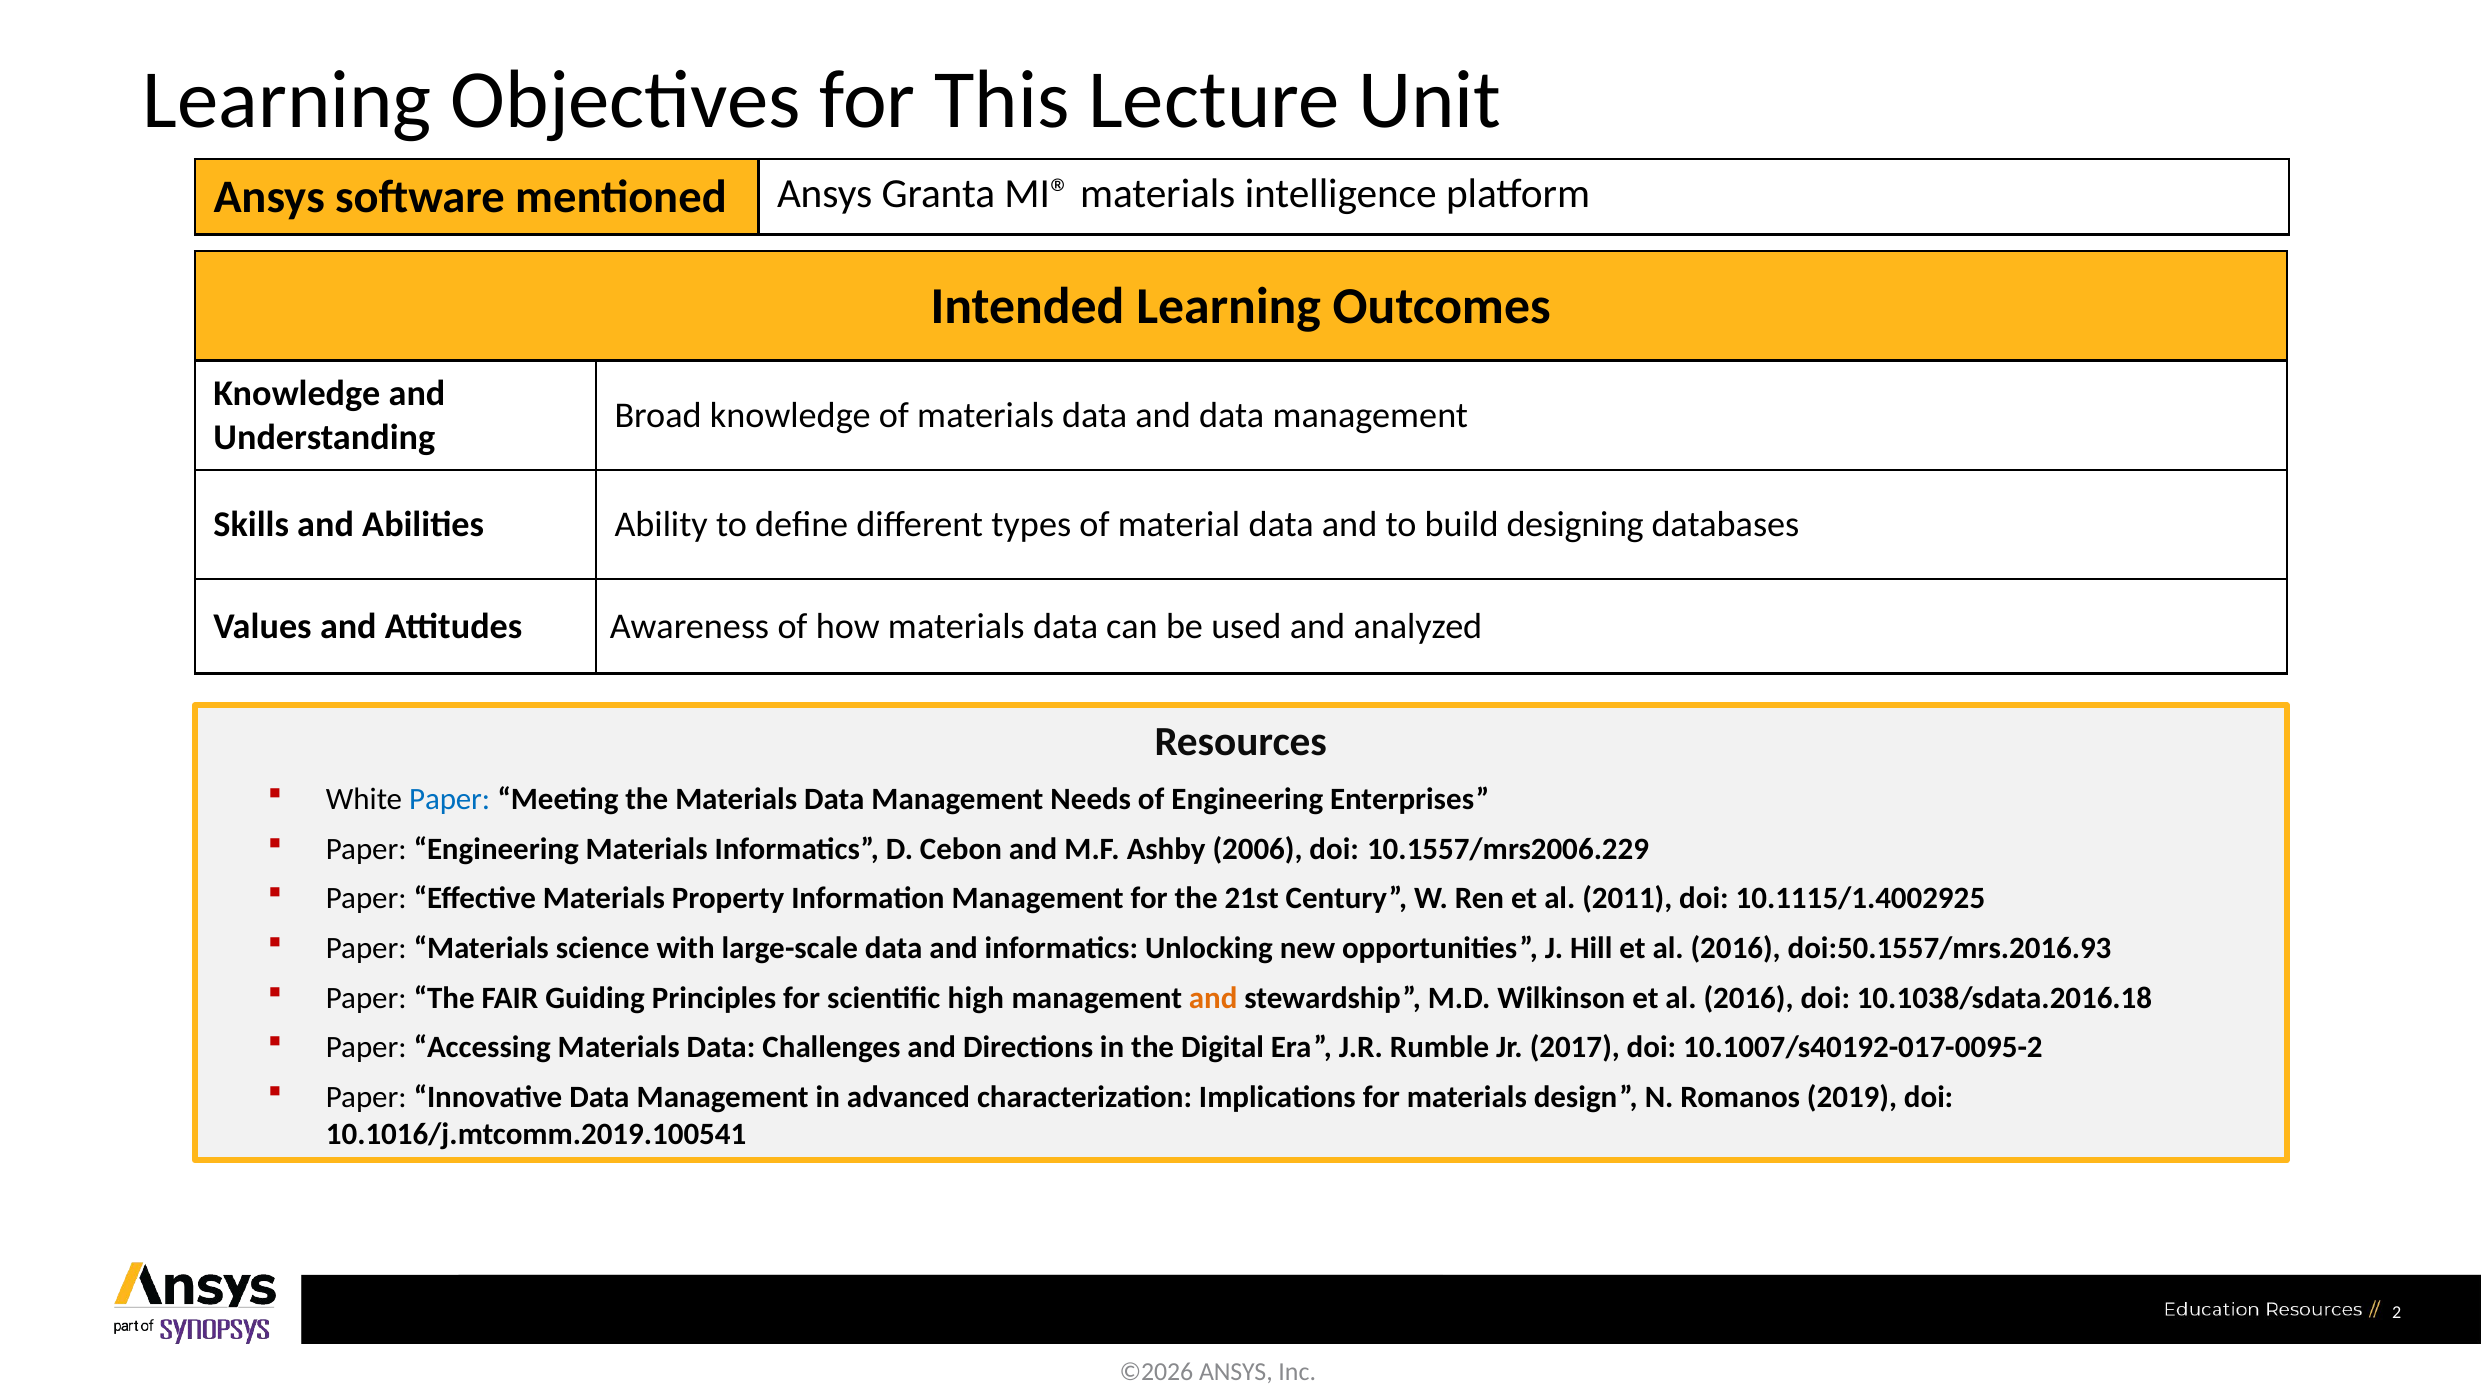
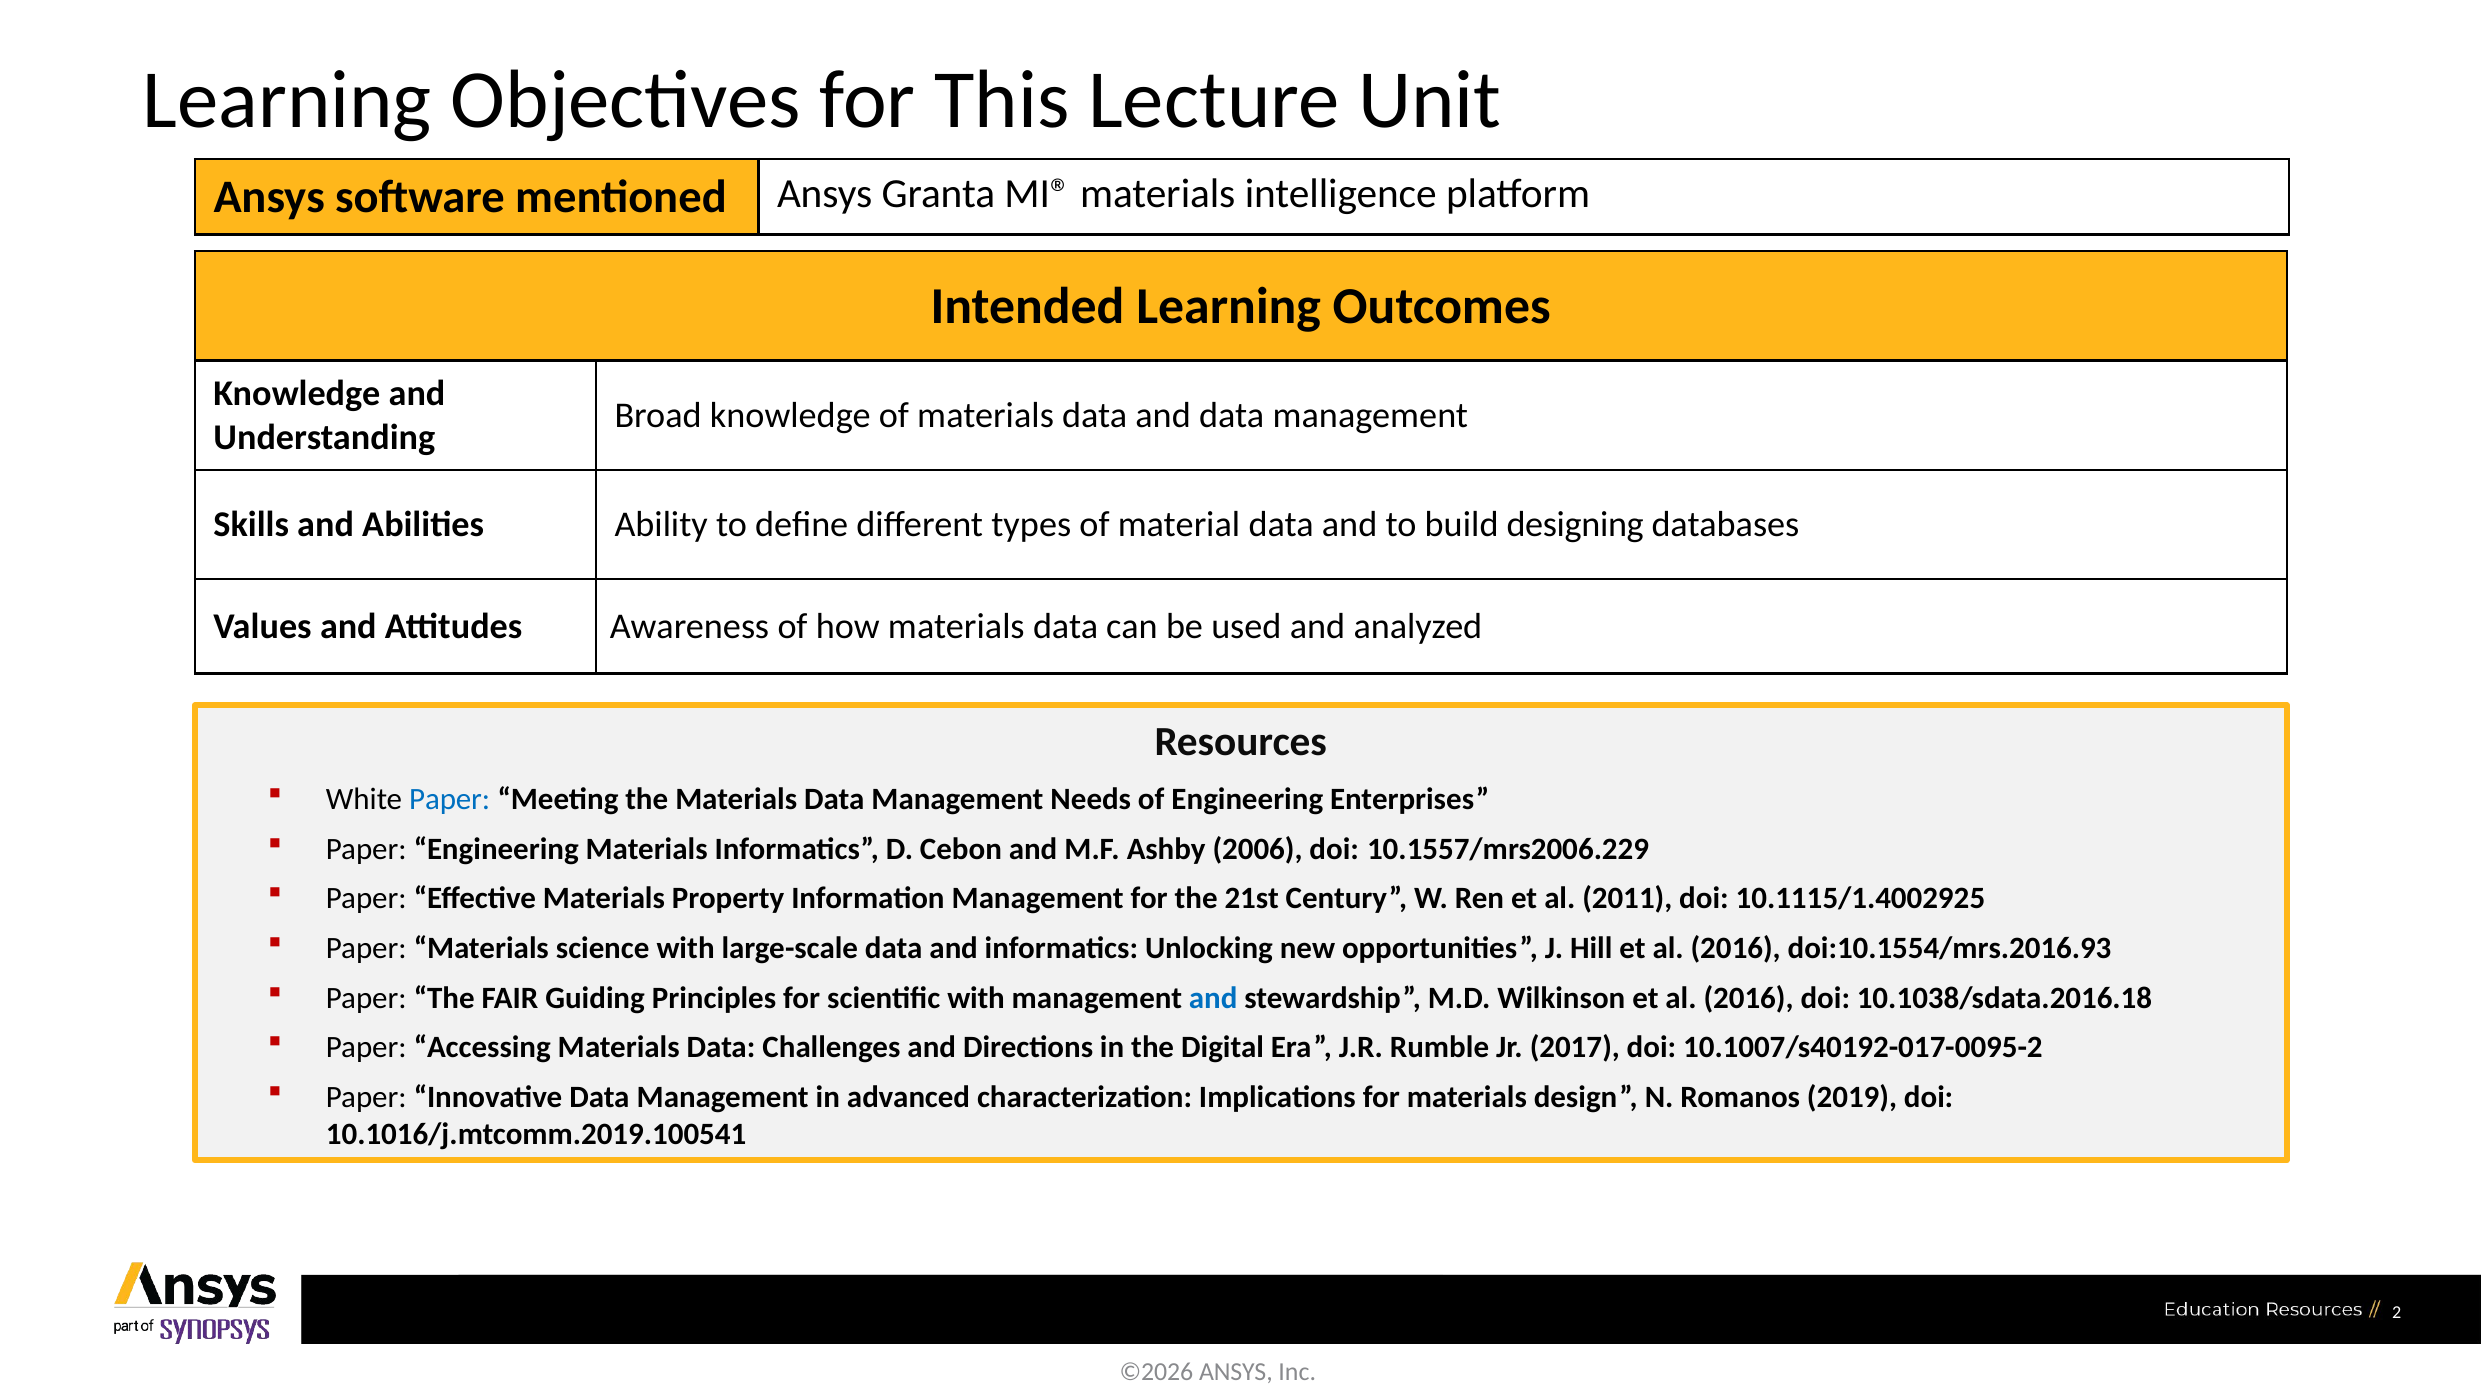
doi:50.1557/mrs.2016.93: doi:50.1557/mrs.2016.93 -> doi:10.1554/mrs.2016.93
scientific high: high -> with
and at (1213, 998) colour: orange -> blue
